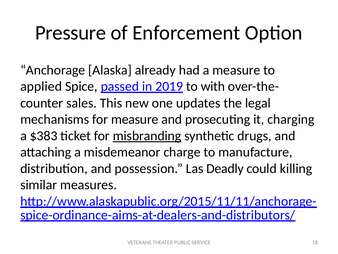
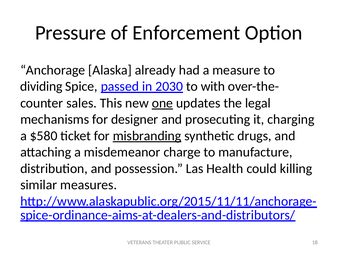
applied: applied -> dividing
2019: 2019 -> 2030
one underline: none -> present
for measure: measure -> designer
$383: $383 -> $580
Deadly: Deadly -> Health
